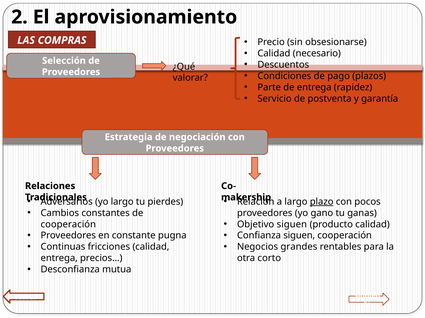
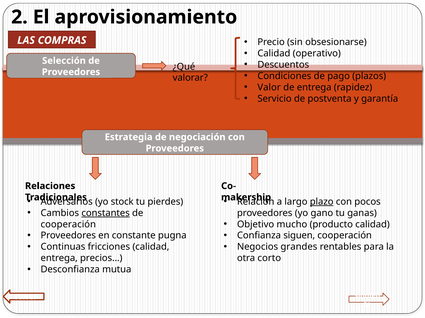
necesario: necesario -> operativo
Parte: Parte -> Valor
yo largo: largo -> stock
constantes underline: none -> present
Objetivo siguen: siguen -> mucho
